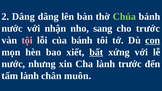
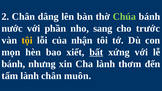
2 Dâng: Dâng -> Chân
nhận: nhận -> phần
tội colour: pink -> yellow
của bánh: bánh -> nhận
con underline: present -> none
nước at (13, 64): nước -> bánh
lành trước: trước -> thơm
